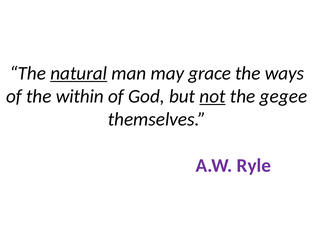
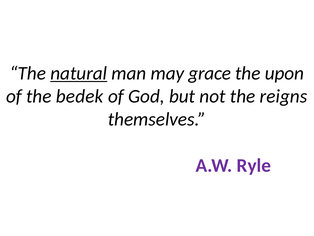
ways: ways -> upon
within: within -> bedek
not underline: present -> none
gegee: gegee -> reigns
